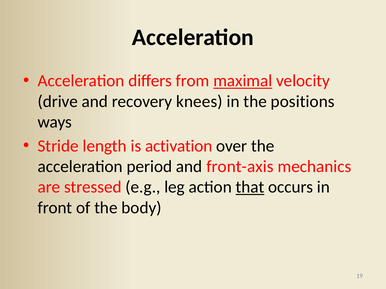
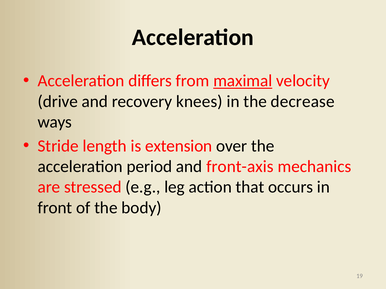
positions: positions -> decrease
activation: activation -> extension
that underline: present -> none
